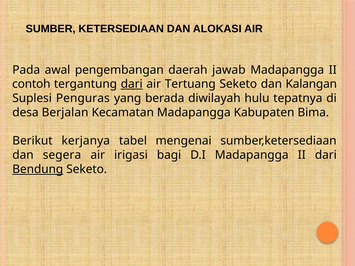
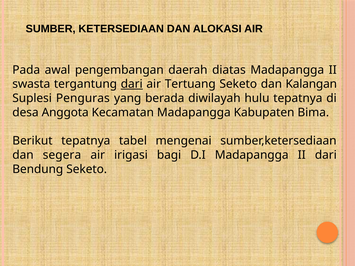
jawab: jawab -> diatas
contoh: contoh -> swasta
Berjalan: Berjalan -> Anggota
Berikut kerjanya: kerjanya -> tepatnya
Bendung underline: present -> none
